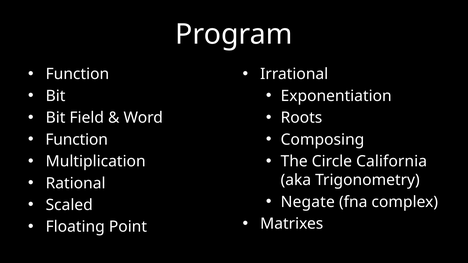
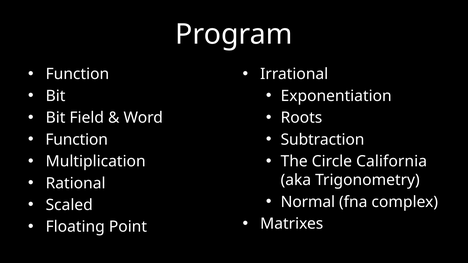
Composing: Composing -> Subtraction
Negate: Negate -> Normal
